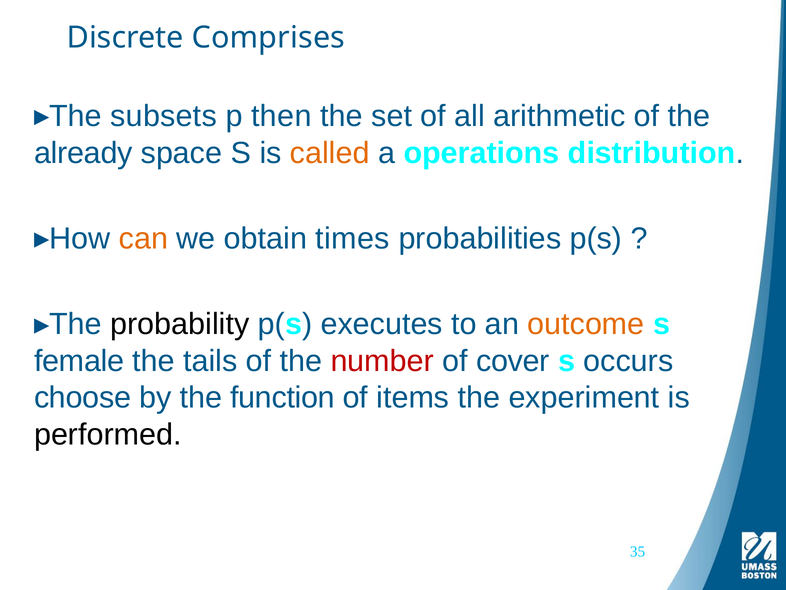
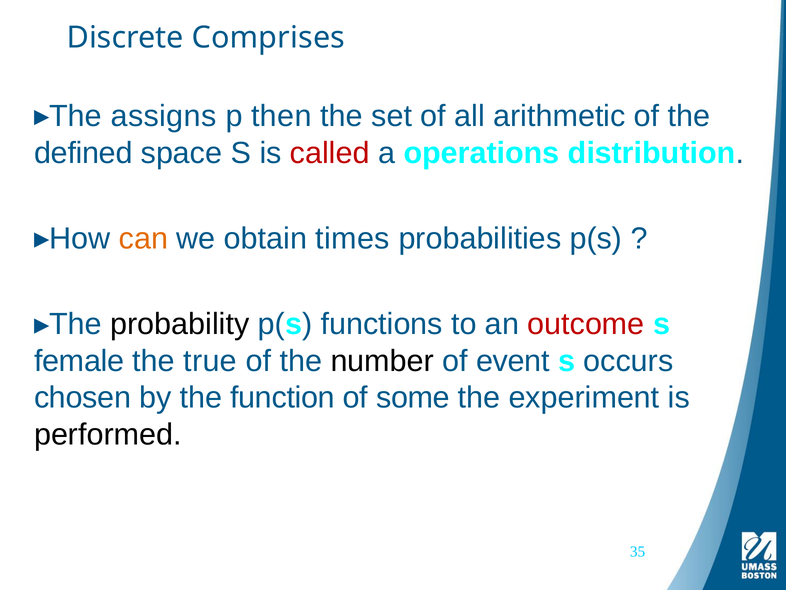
subsets: subsets -> assigns
already: already -> defined
called colour: orange -> red
executes: executes -> functions
outcome colour: orange -> red
tails: tails -> true
number colour: red -> black
cover: cover -> event
choose: choose -> chosen
items: items -> some
